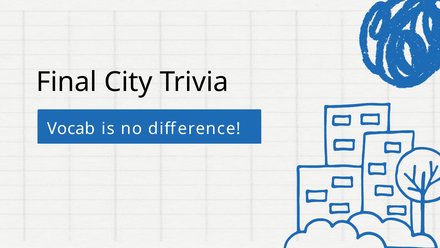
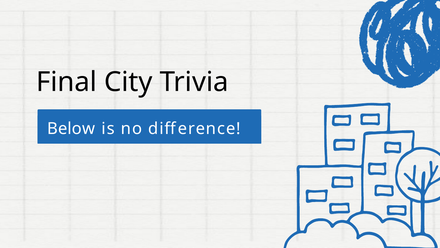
Vocab: Vocab -> Below
